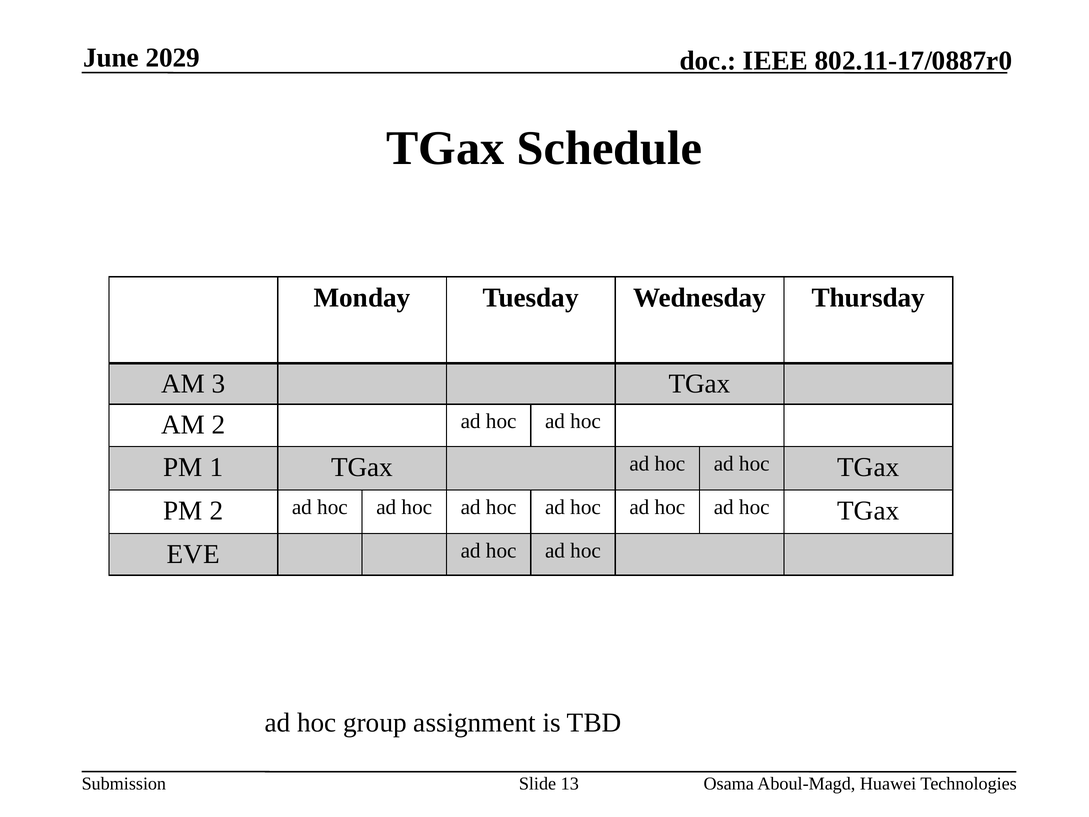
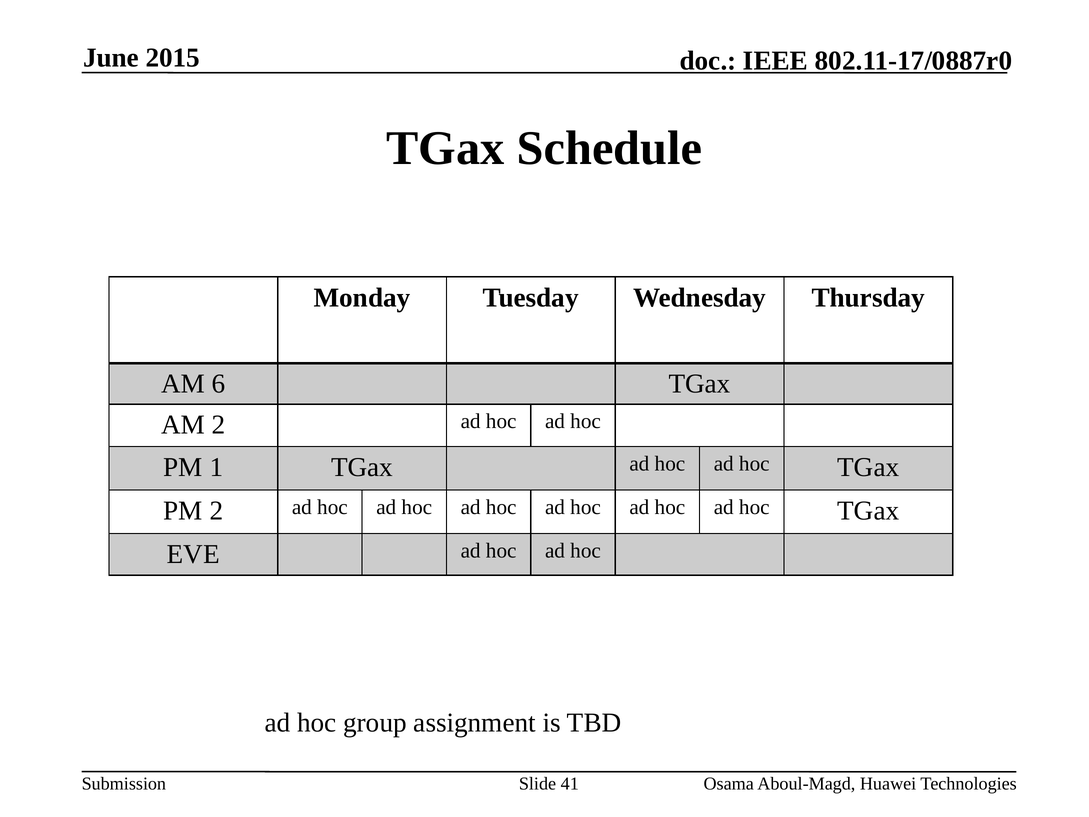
2029: 2029 -> 2015
3: 3 -> 6
13: 13 -> 41
